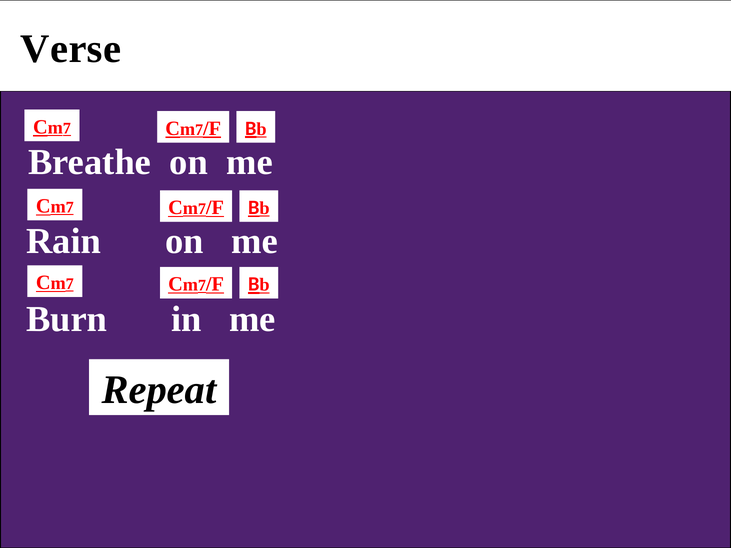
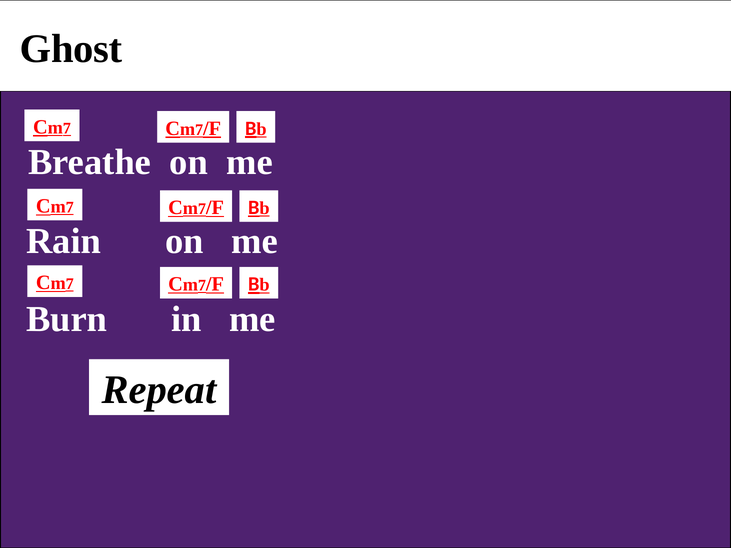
Verse: Verse -> Ghost
